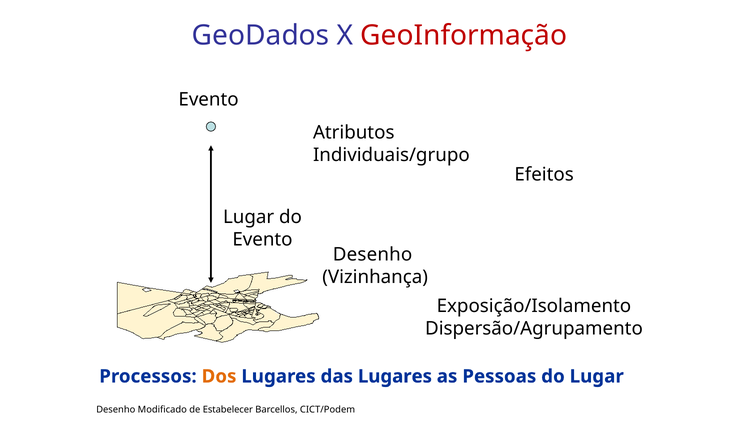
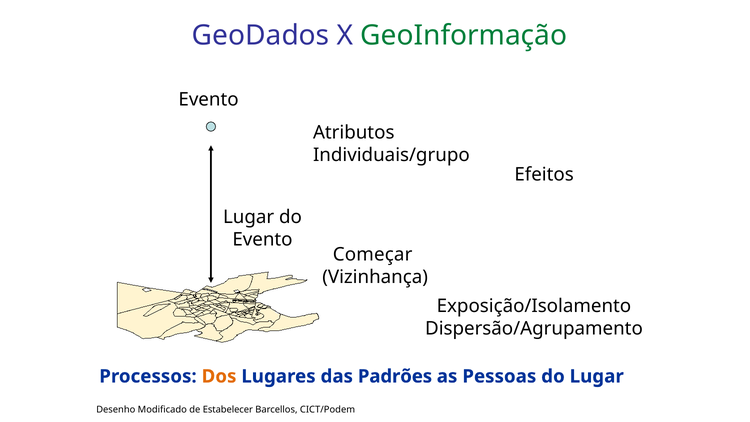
GeoInformação colour: red -> green
Desenho at (373, 254): Desenho -> Começar
das Lugares: Lugares -> Padrões
